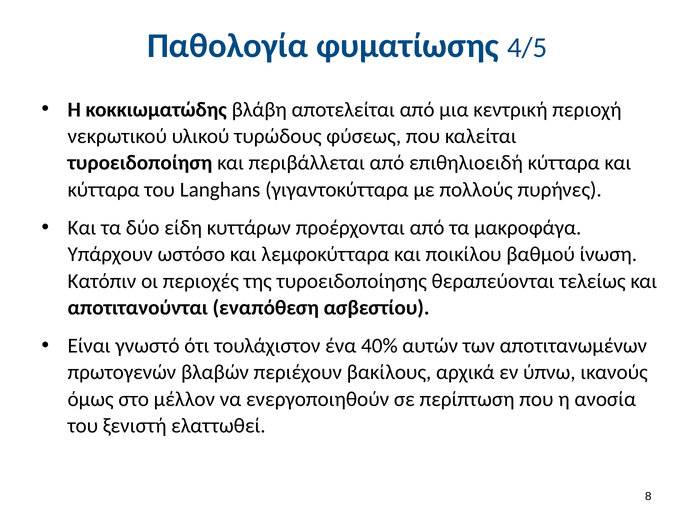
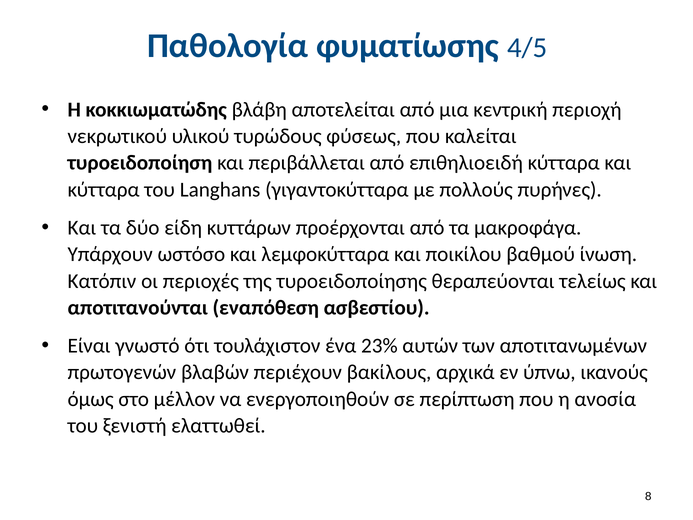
40%: 40% -> 23%
